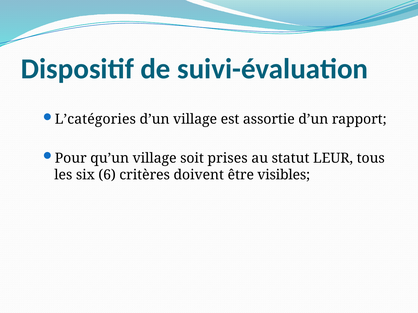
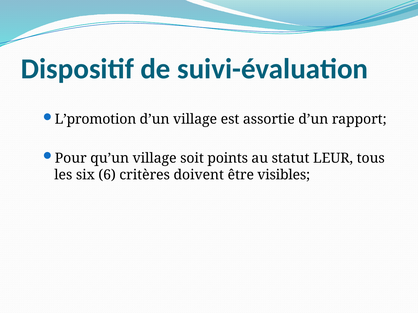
L’catégories: L’catégories -> L’promotion
prises: prises -> points
